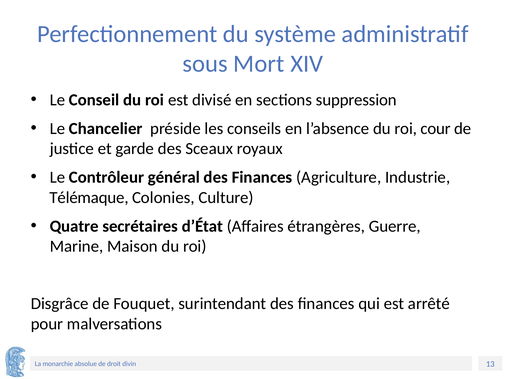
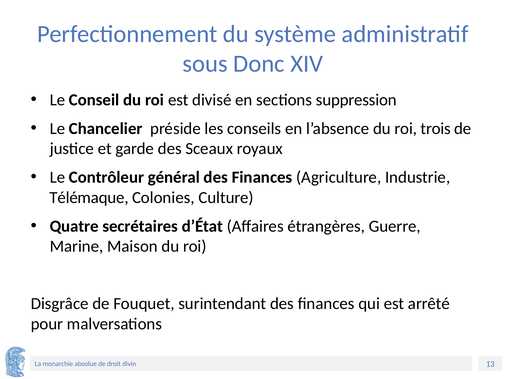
Mort: Mort -> Donc
cour: cour -> trois
